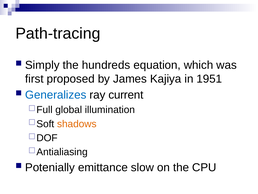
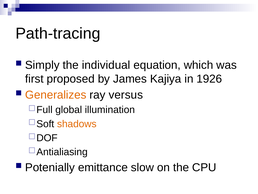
hundreds: hundreds -> individual
1951: 1951 -> 1926
Generalizes colour: blue -> orange
current: current -> versus
